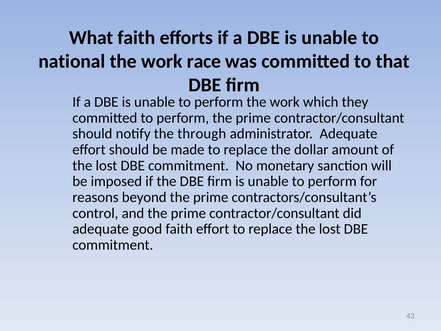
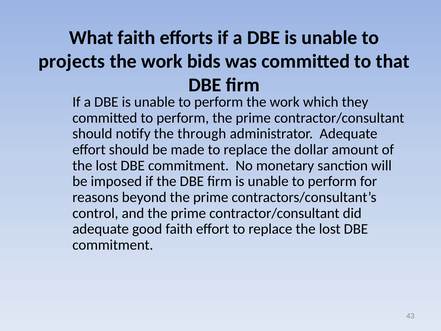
national: national -> projects
race: race -> bids
